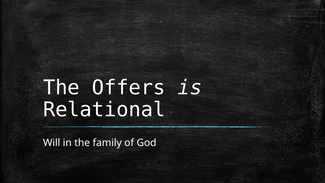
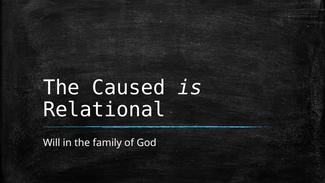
Offers: Offers -> Caused
